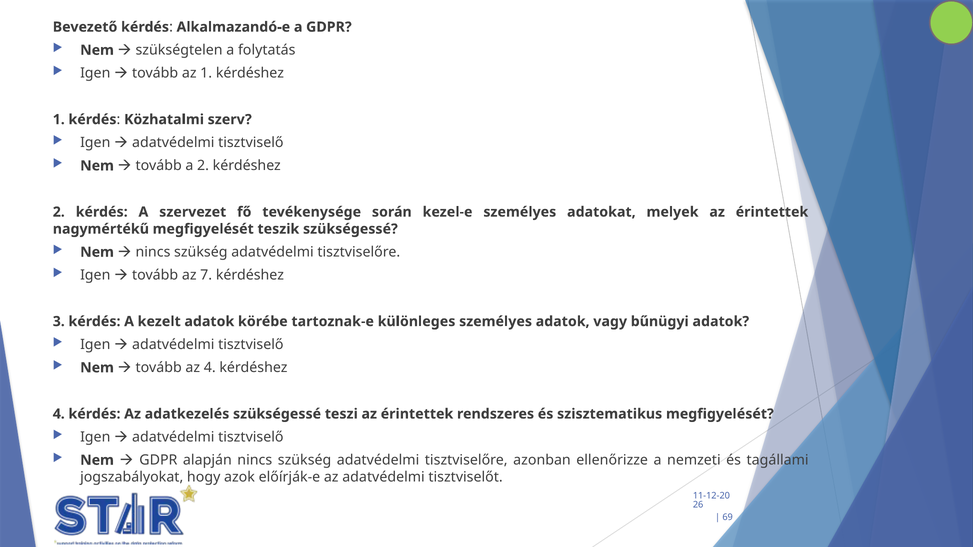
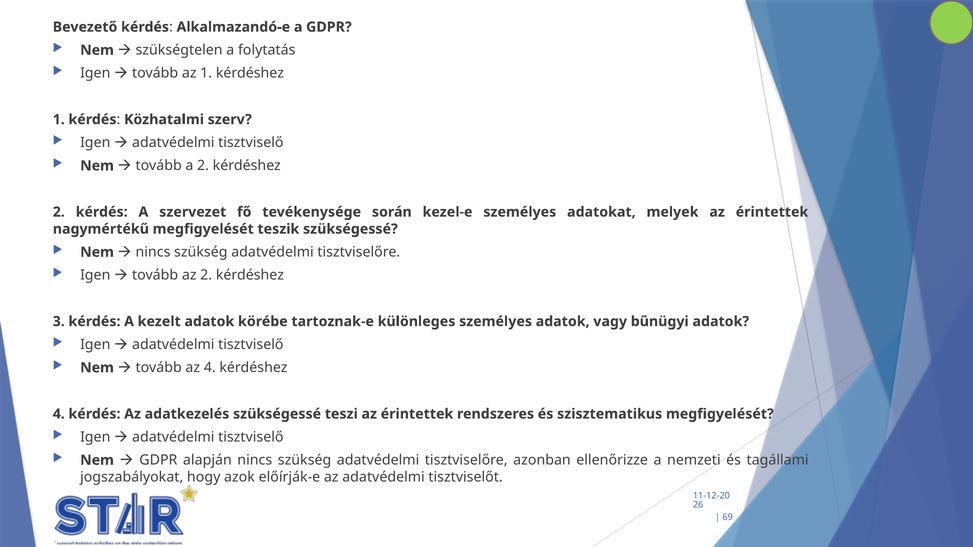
az 7: 7 -> 2
